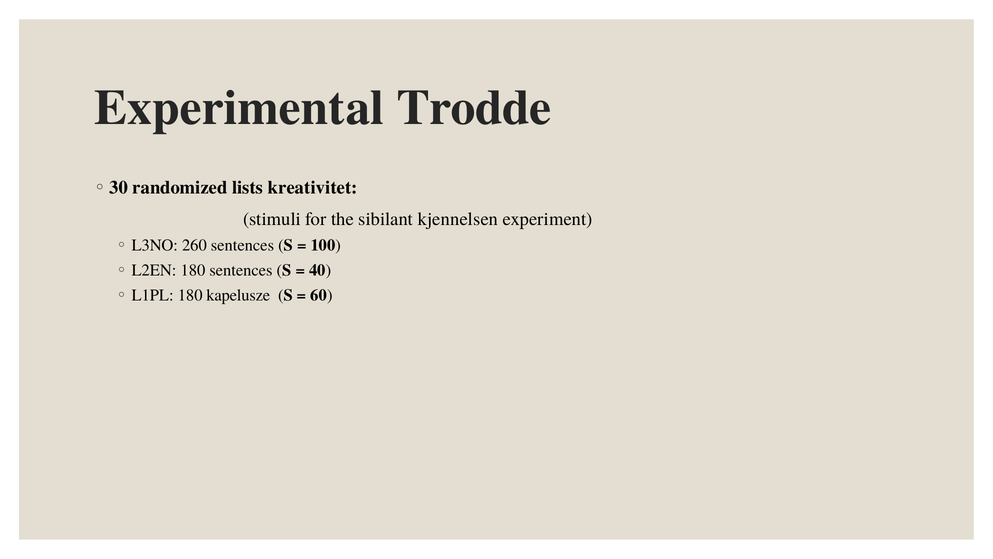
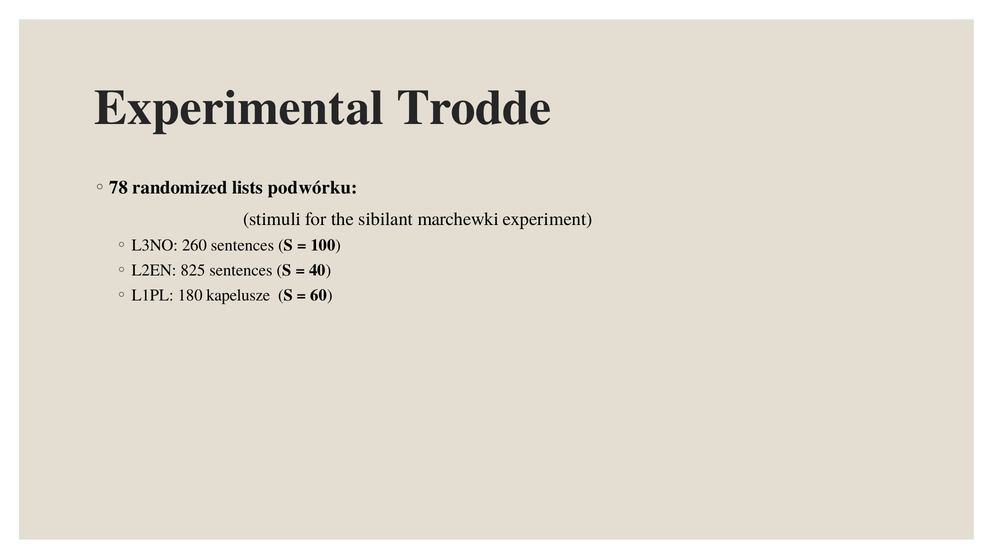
30: 30 -> 78
kreativitet: kreativitet -> podwórku
kjennelsen: kjennelsen -> marchewki
L2EN 180: 180 -> 825
